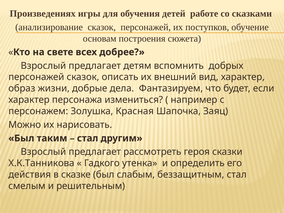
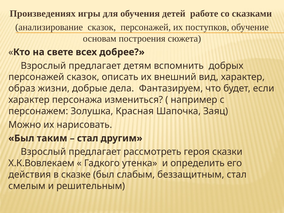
Х.К.Танникова: Х.К.Танникова -> Х.К.Вовлекаем
